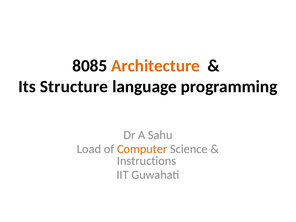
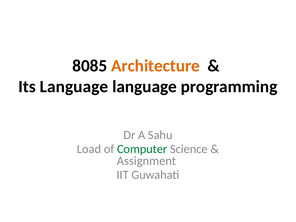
Its Structure: Structure -> Language
Computer colour: orange -> green
Instructions: Instructions -> Assignment
